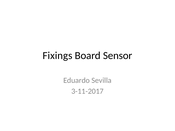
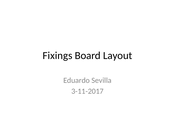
Sensor: Sensor -> Layout
